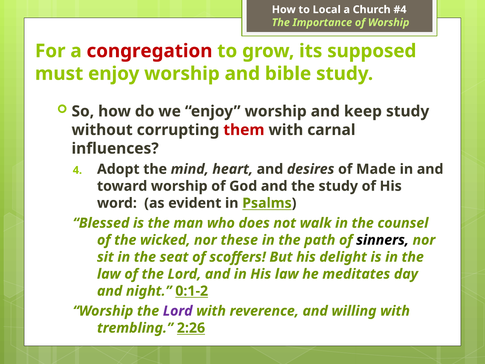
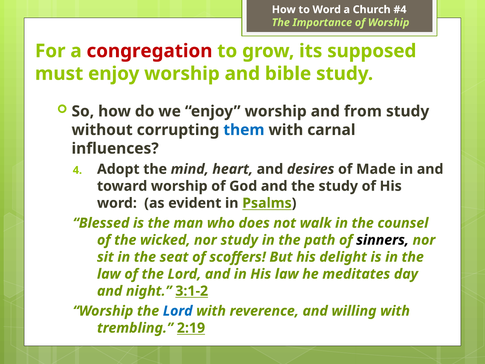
to Local: Local -> Word
keep: keep -> from
them colour: red -> blue
nor these: these -> study
0:1-2: 0:1-2 -> 3:1-2
Lord at (178, 311) colour: purple -> blue
2:26: 2:26 -> 2:19
